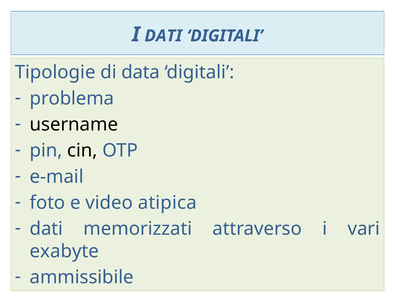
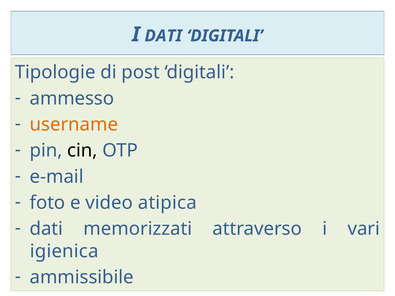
data: data -> post
problema: problema -> ammesso
username colour: black -> orange
exabyte: exabyte -> igienica
